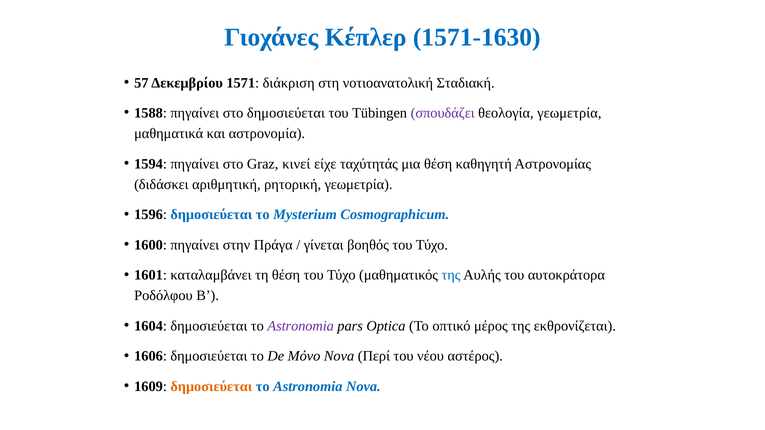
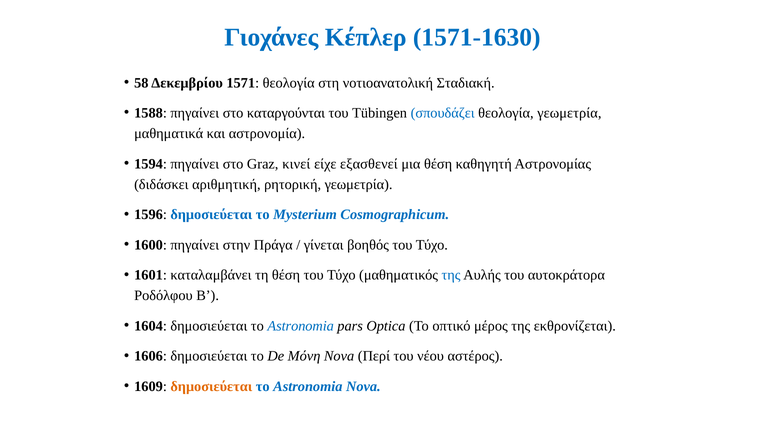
57: 57 -> 58
1571 διάκριση: διάκριση -> θεολογία
στο δημοσιεύεται: δημοσιεύεται -> καταργούνται
σπουδάζει colour: purple -> blue
ταχύτητάς: ταχύτητάς -> εξασθενεί
Astronomia at (301, 326) colour: purple -> blue
Μόνο: Μόνο -> Μόνη
